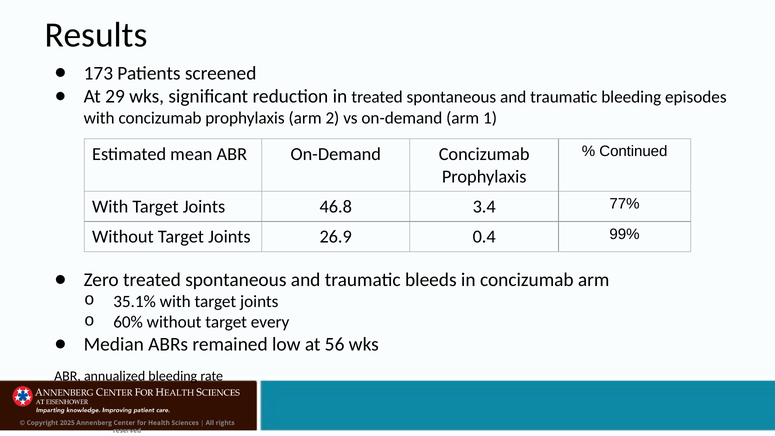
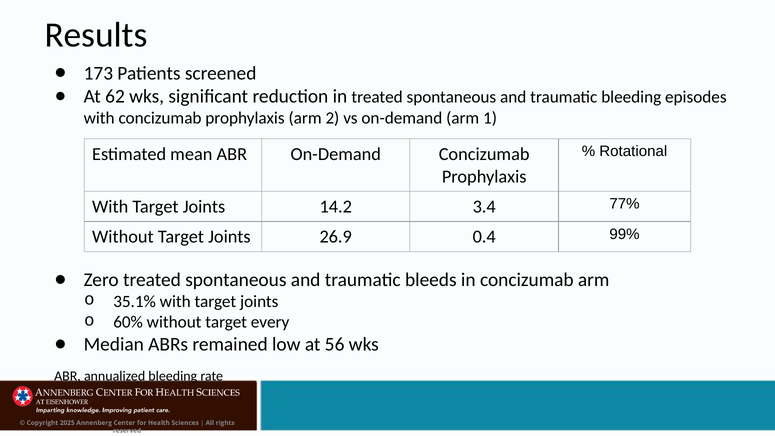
29: 29 -> 62
Continued: Continued -> Rotational
46.8: 46.8 -> 14.2
